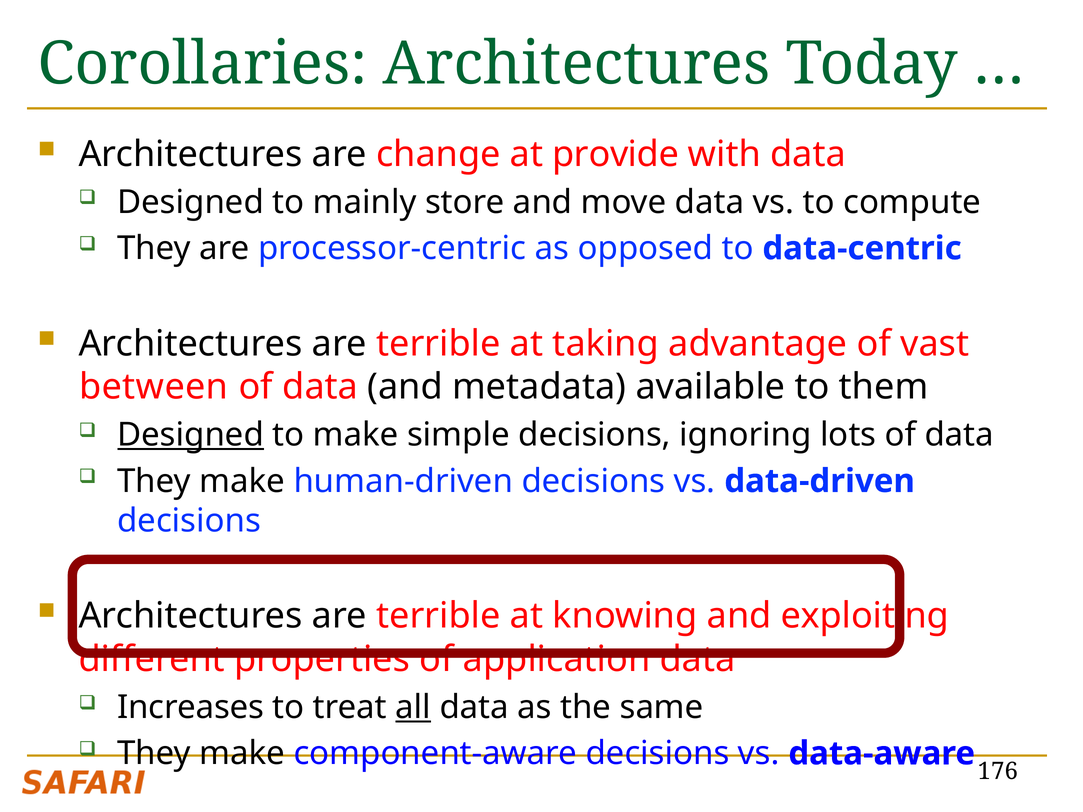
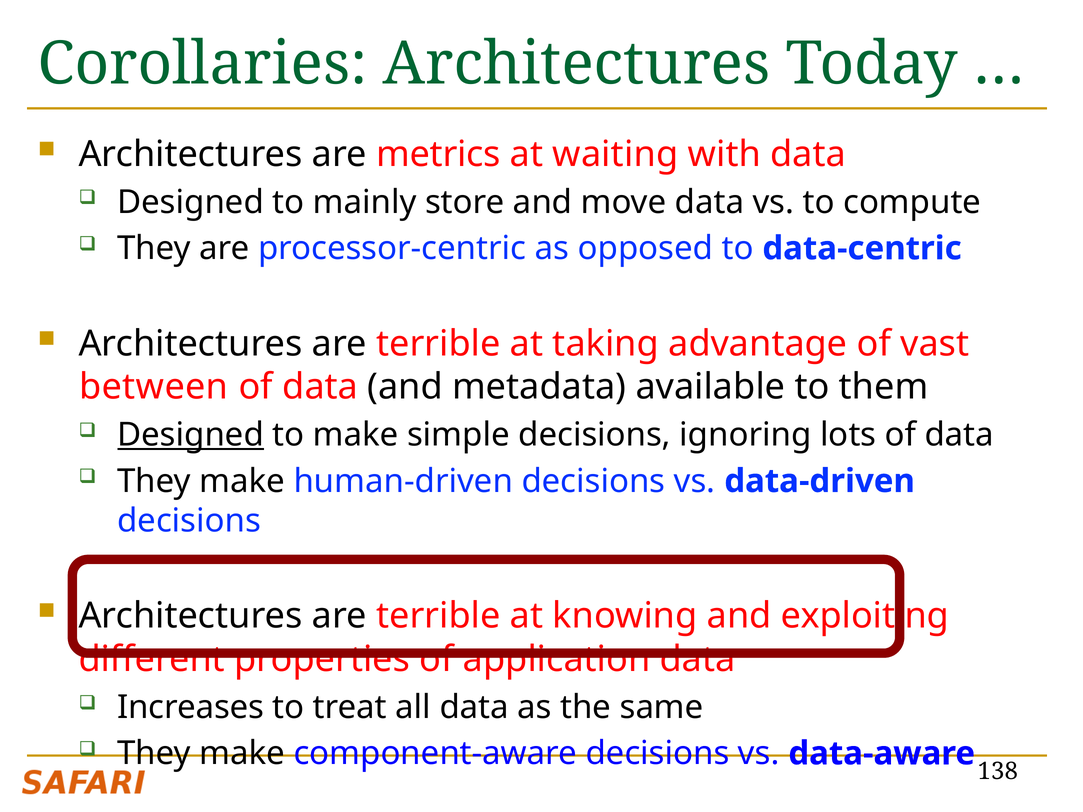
change: change -> metrics
provide: provide -> waiting
all underline: present -> none
176: 176 -> 138
